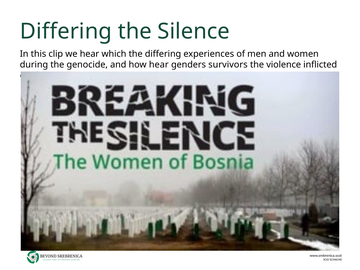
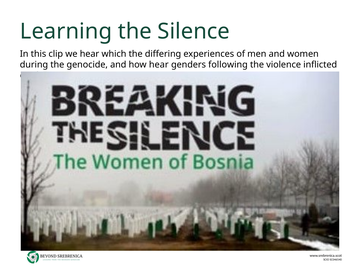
Differing at (66, 31): Differing -> Learning
survivors: survivors -> following
